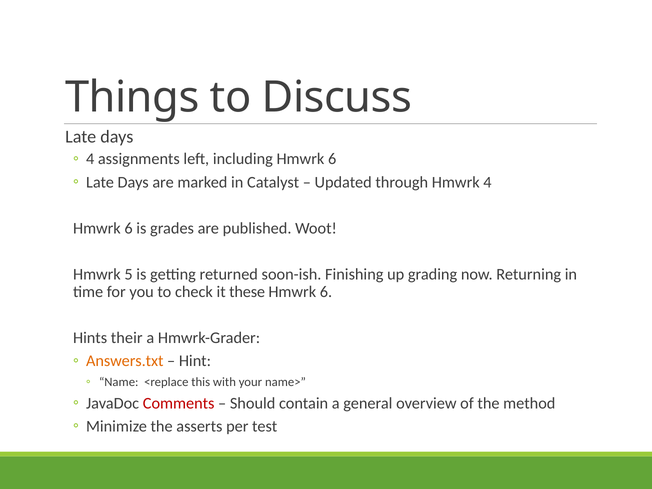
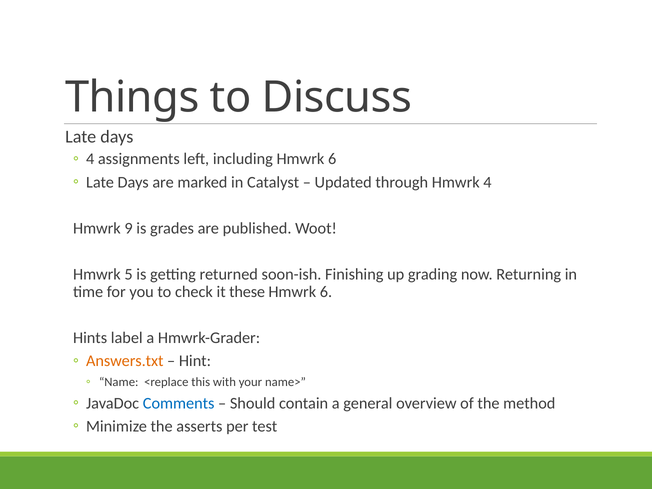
6 at (129, 228): 6 -> 9
their: their -> label
Comments colour: red -> blue
